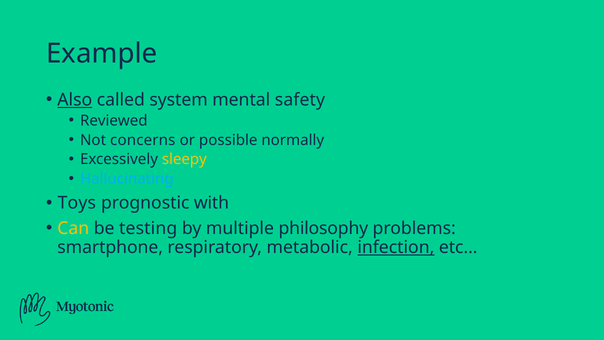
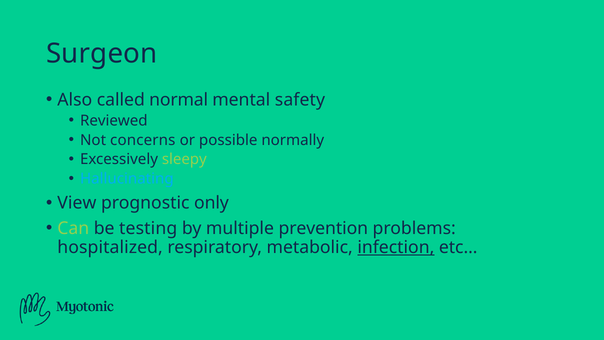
Example: Example -> Surgeon
Also underline: present -> none
system: system -> normal
sleepy colour: yellow -> light green
Toys: Toys -> View
with: with -> only
Can colour: yellow -> light green
philosophy: philosophy -> prevention
smartphone: smartphone -> hospitalized
